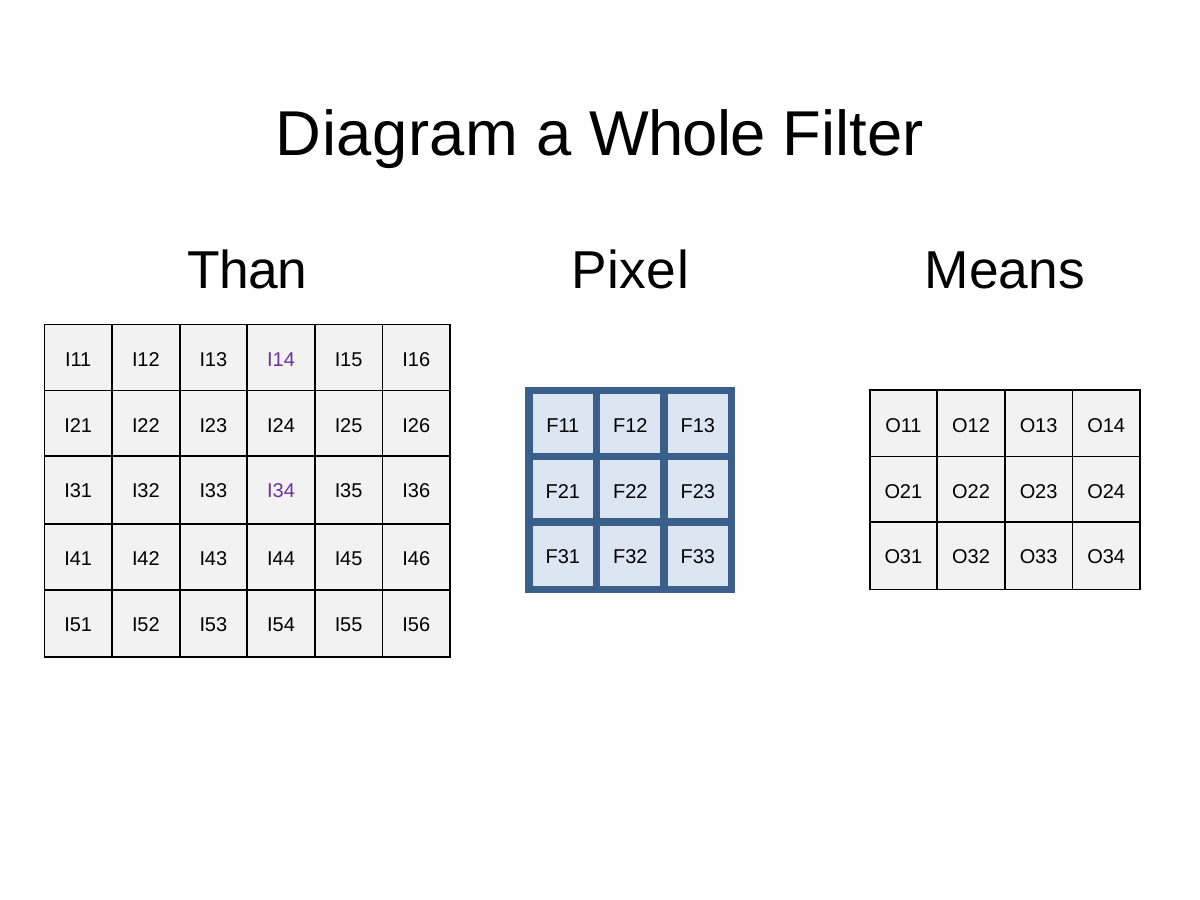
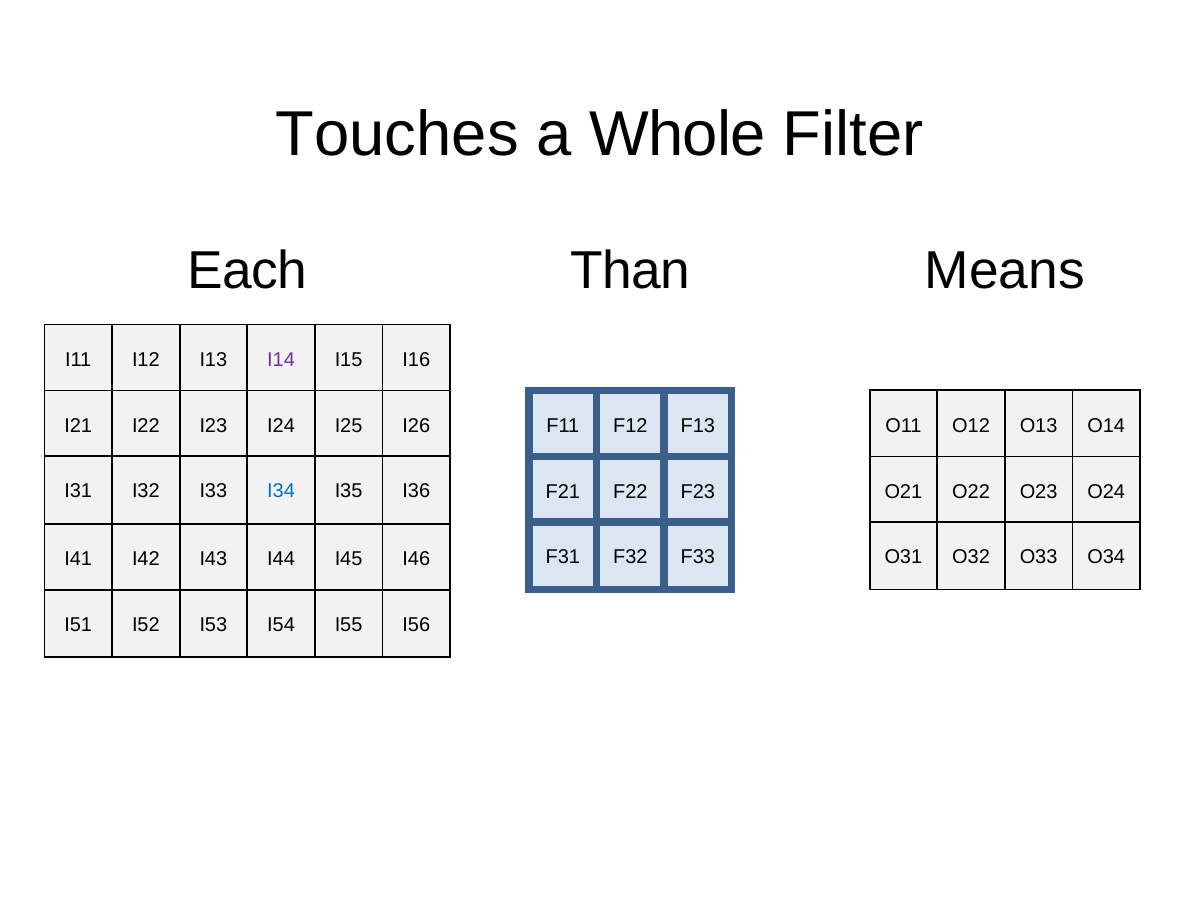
Diagram: Diagram -> Touches
Than: Than -> Each
Pixel: Pixel -> Than
I34 colour: purple -> blue
